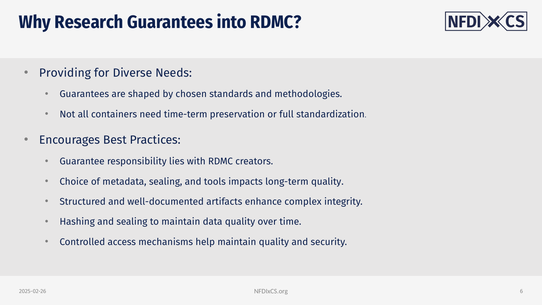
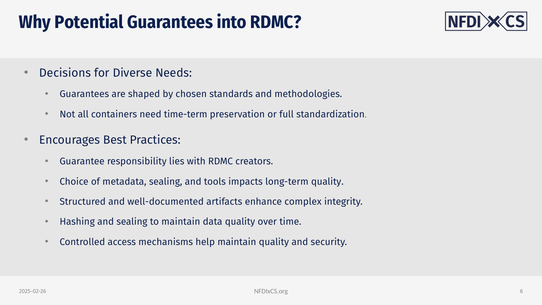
Research: Research -> Potential
Providing: Providing -> Decisions
